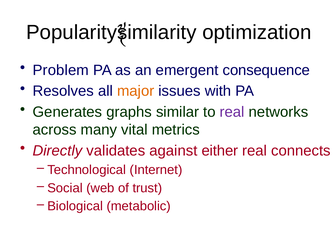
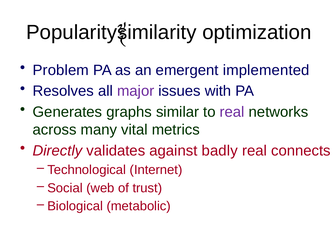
consequence: consequence -> implemented
major colour: orange -> purple
either: either -> badly
